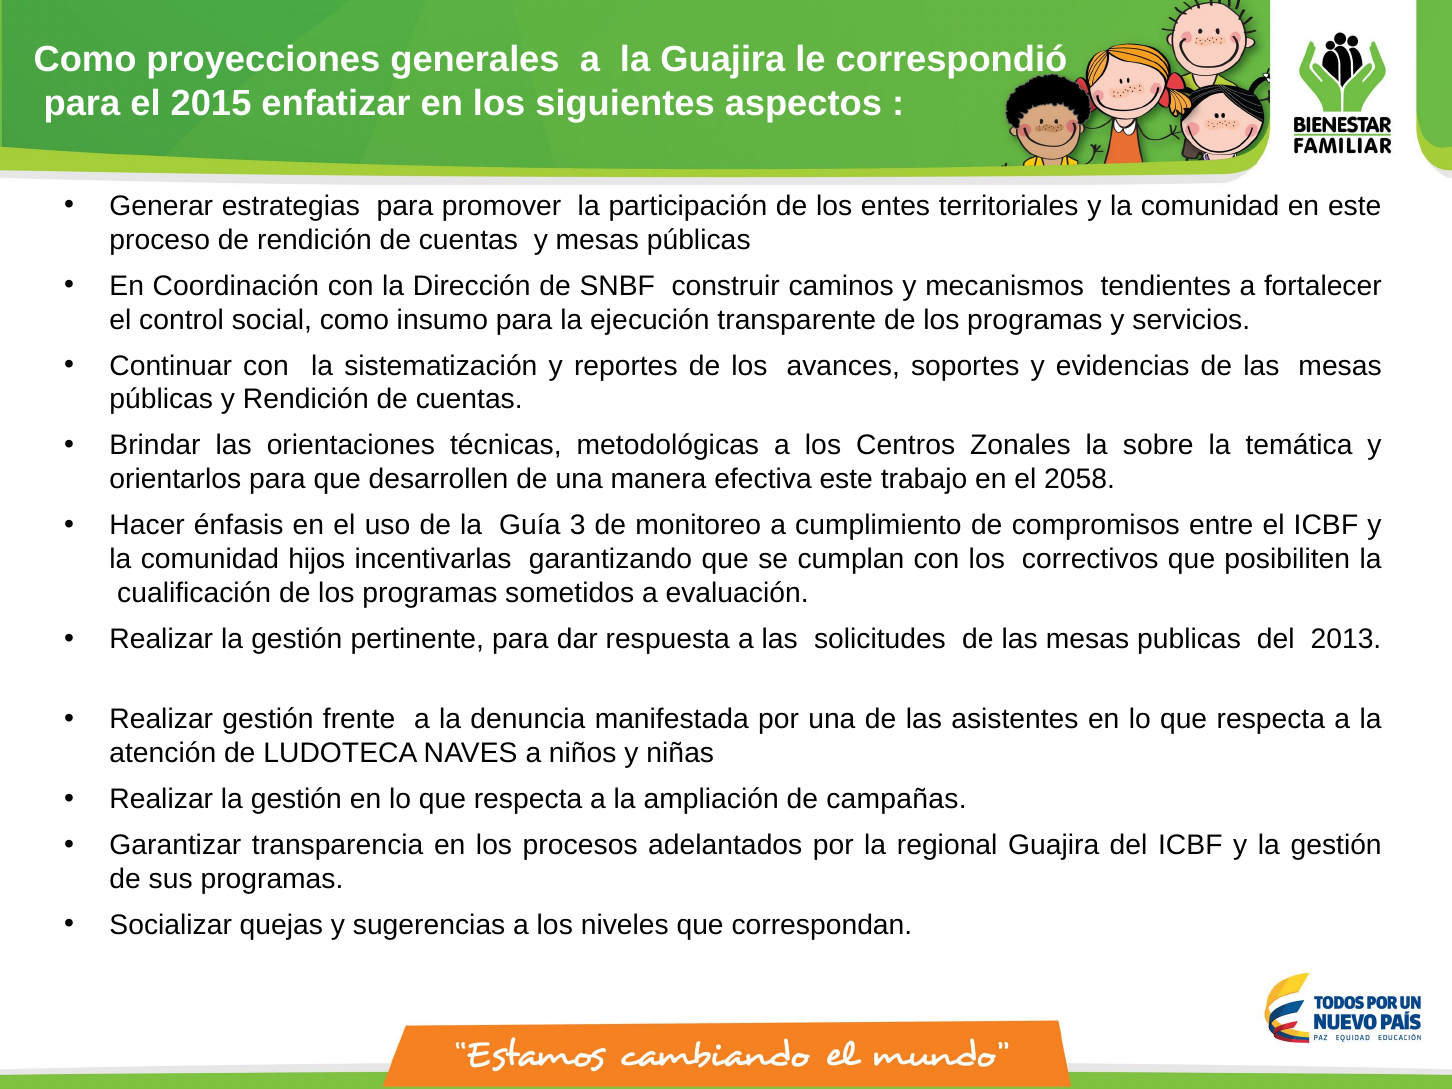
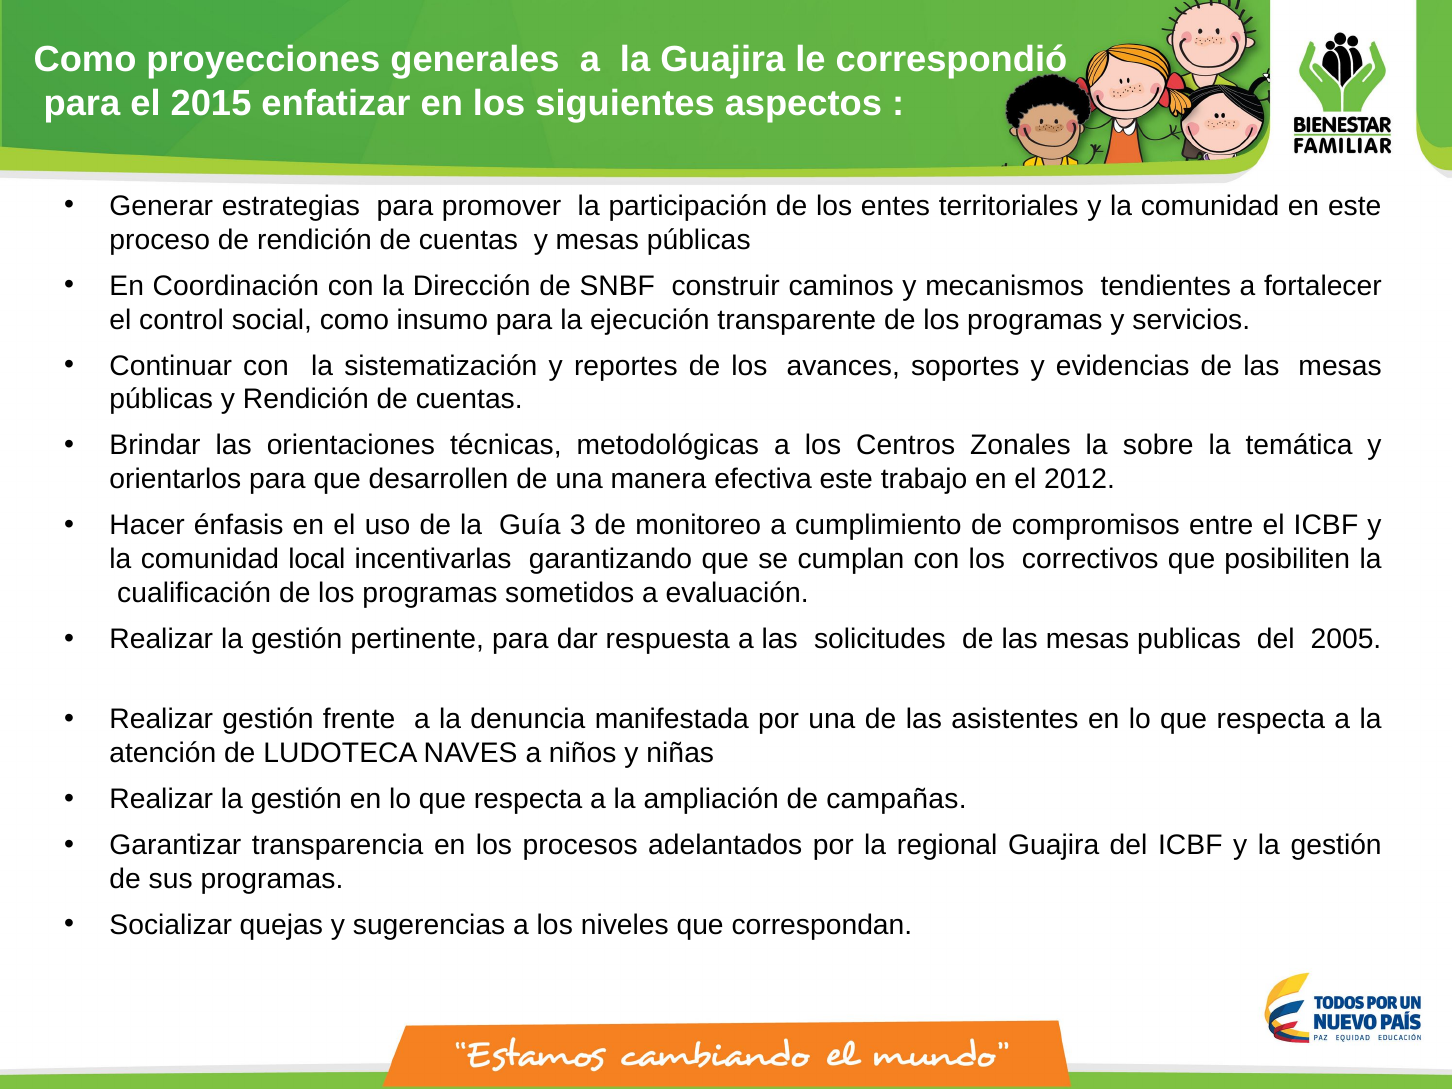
2058: 2058 -> 2012
hijos: hijos -> local
2013: 2013 -> 2005
